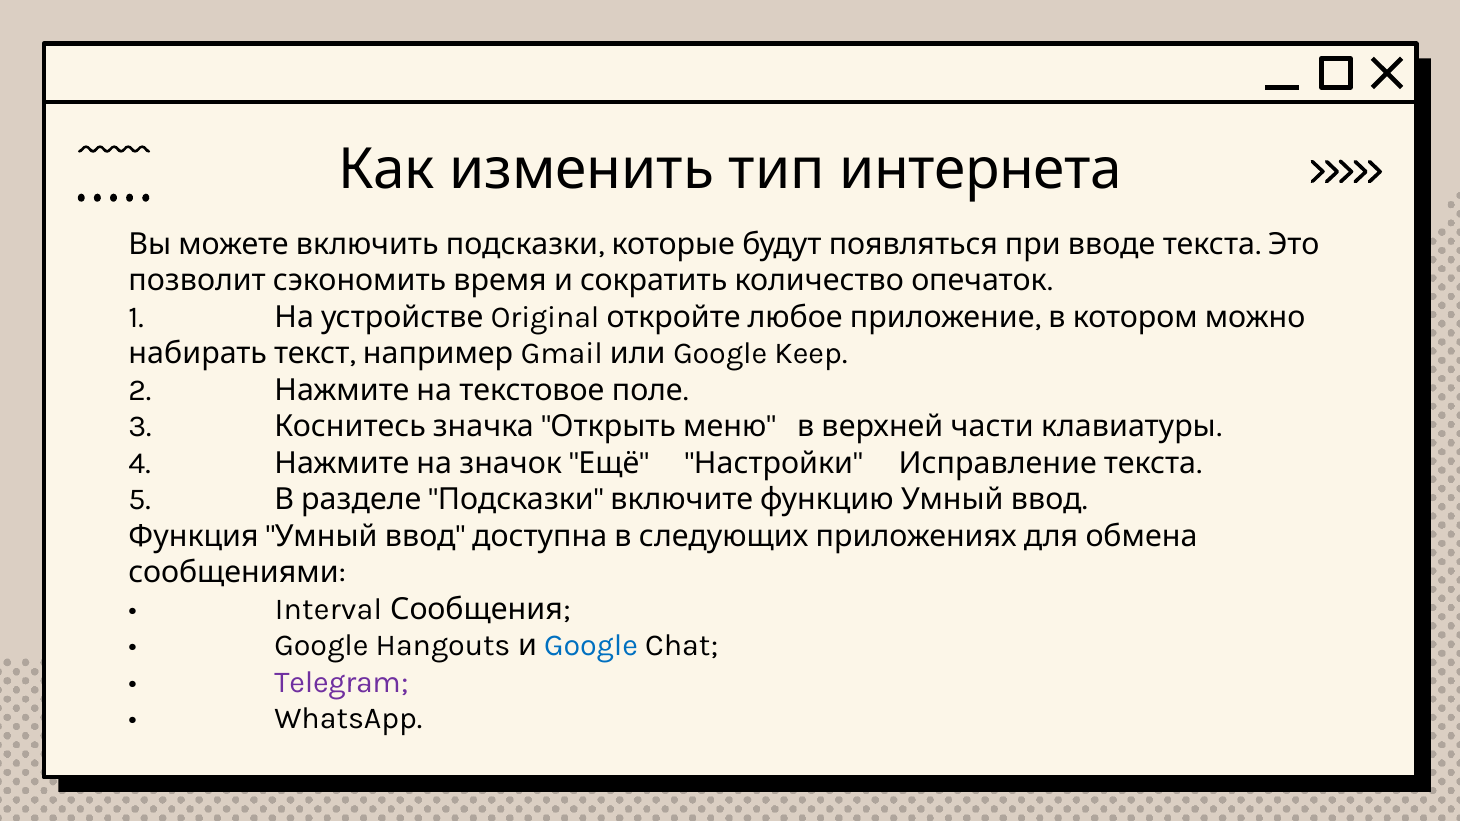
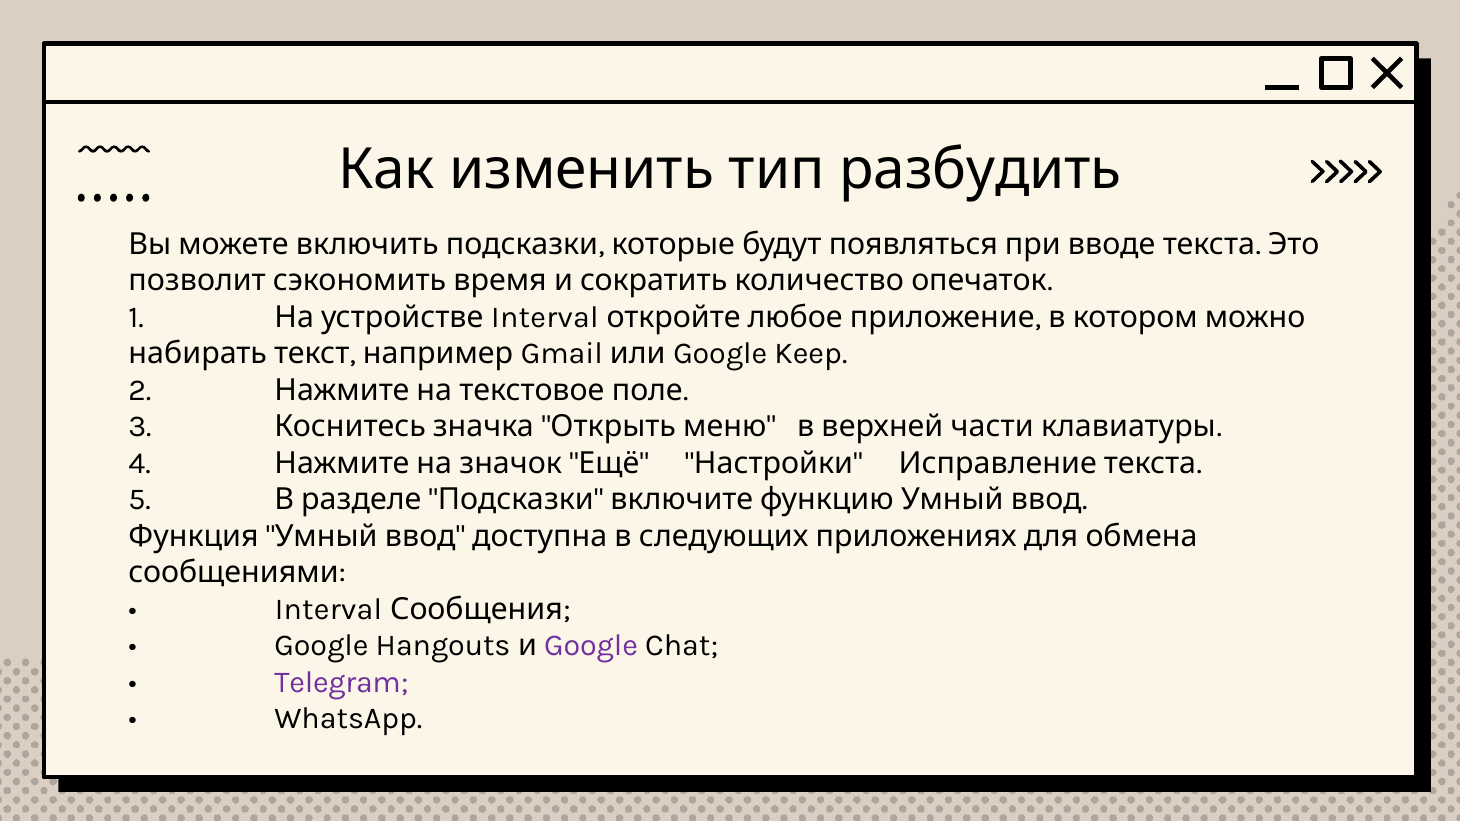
интернета: интернета -> разбудить
1 Original: Original -> Interval
Google at (591, 646) colour: blue -> purple
